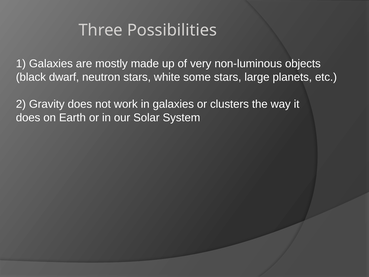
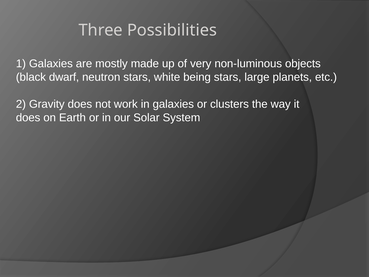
some: some -> being
